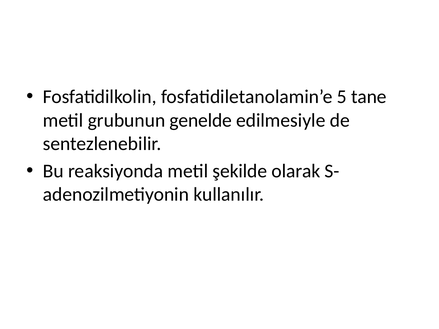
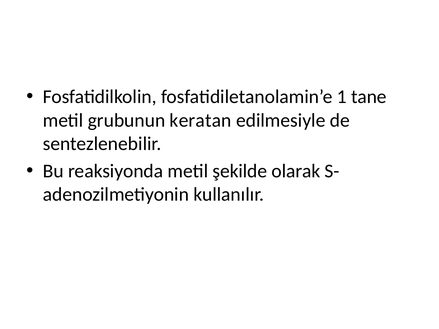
5: 5 -> 1
genelde: genelde -> keratan
